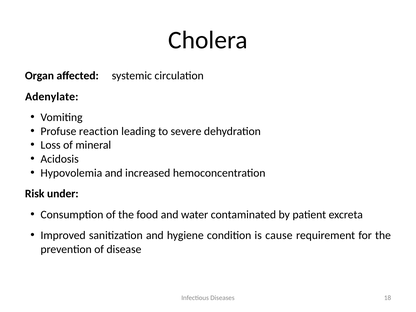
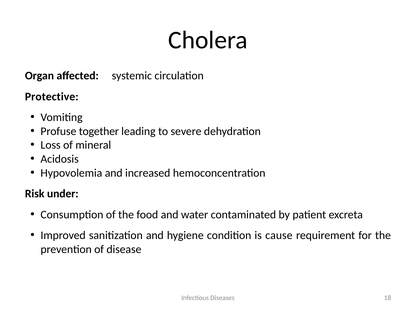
Adenylate: Adenylate -> Protective
reaction: reaction -> together
